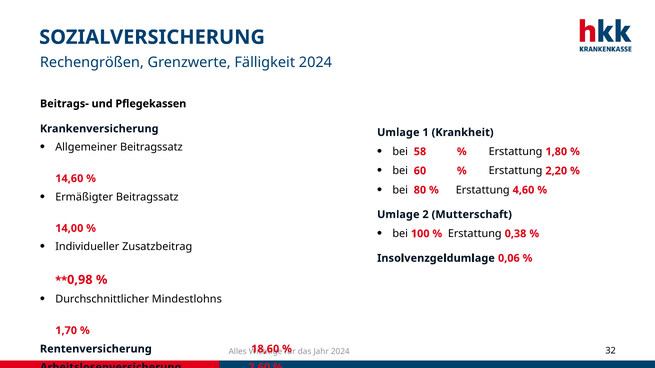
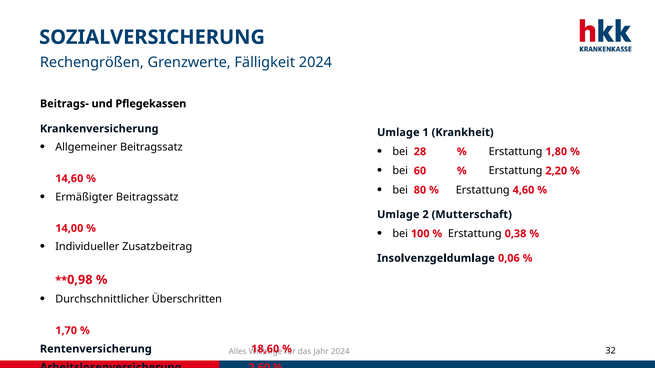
58: 58 -> 28
Mindestlohns: Mindestlohns -> Überschritten
